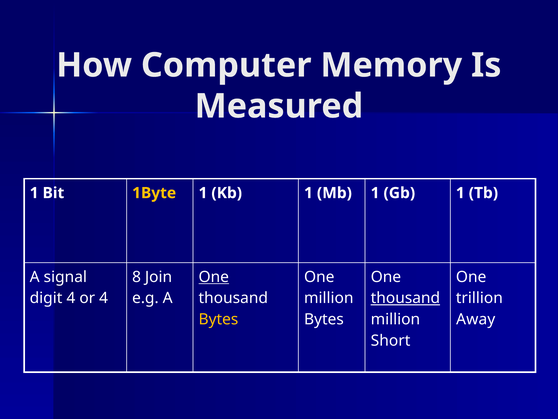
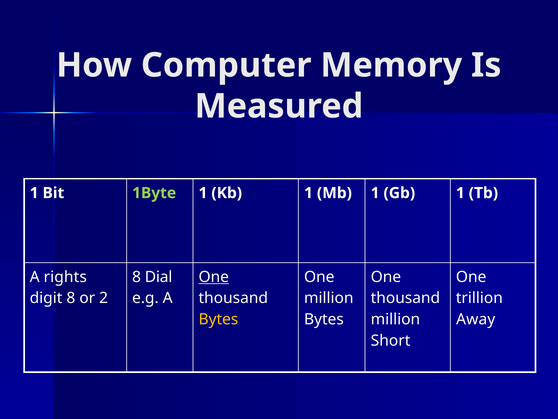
1Byte colour: yellow -> light green
signal: signal -> rights
Join: Join -> Dial
digit 4: 4 -> 8
or 4: 4 -> 2
thousand at (405, 298) underline: present -> none
